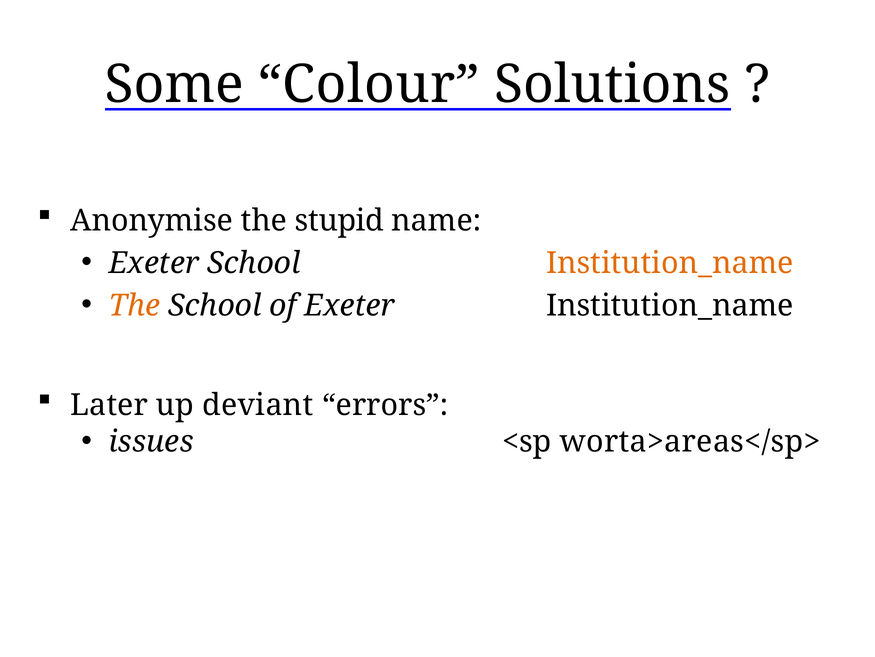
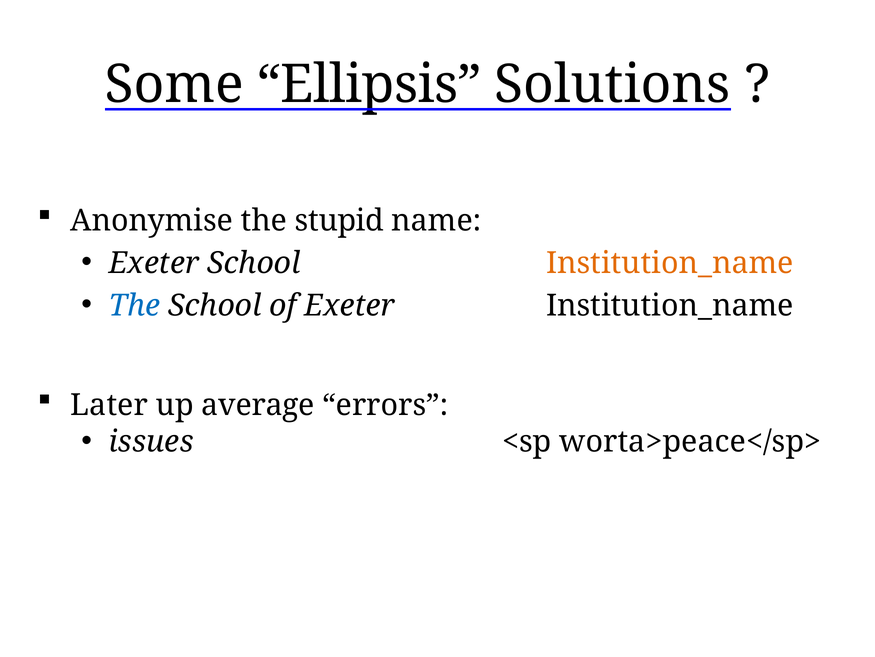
Colour: Colour -> Ellipsis
The at (134, 305) colour: orange -> blue
deviant: deviant -> average
worta>areas</sp>: worta>areas</sp> -> worta>peace</sp>
